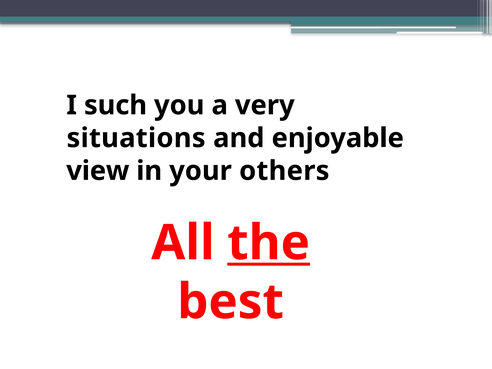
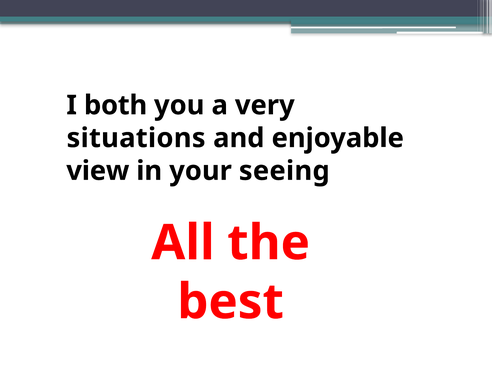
such: such -> both
others: others -> seeing
the underline: present -> none
